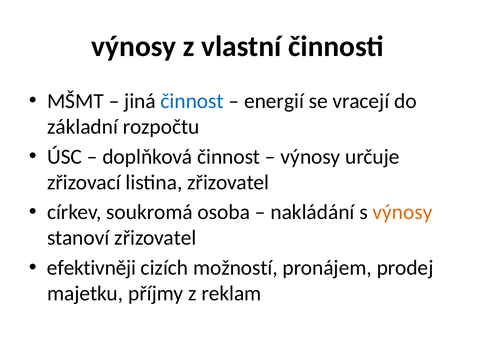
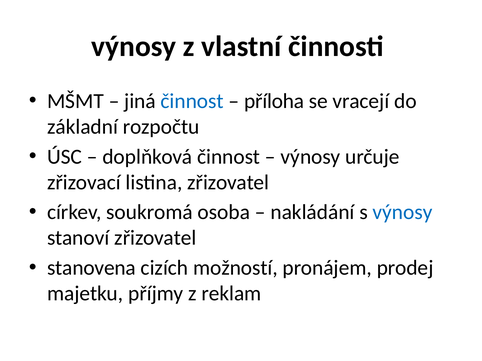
energií: energií -> příloha
výnosy at (403, 213) colour: orange -> blue
efektivněji: efektivněji -> stanovena
